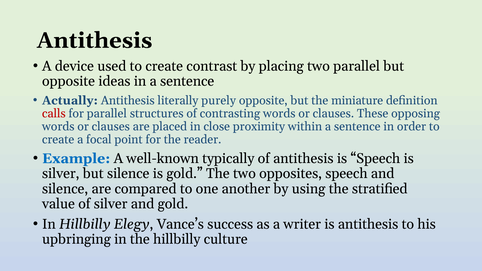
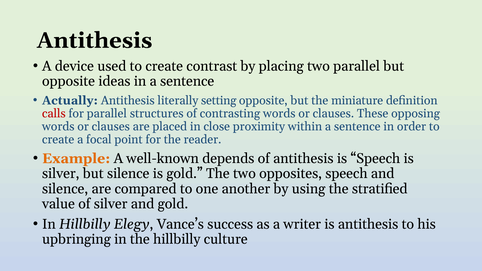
purely: purely -> setting
Example colour: blue -> orange
typically: typically -> depends
